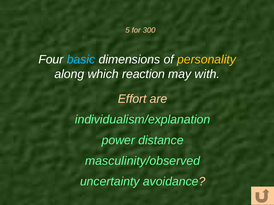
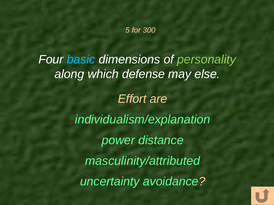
personality colour: yellow -> light green
reaction: reaction -> defense
with: with -> else
masculinity/observed: masculinity/observed -> masculinity/attributed
